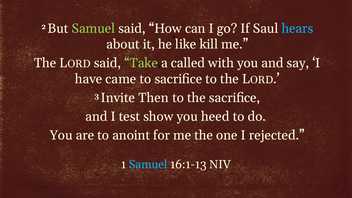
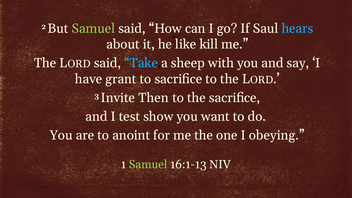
Take colour: light green -> light blue
called: called -> sheep
came: came -> grant
heed: heed -> want
rejected: rejected -> obeying
Samuel at (148, 164) colour: light blue -> light green
